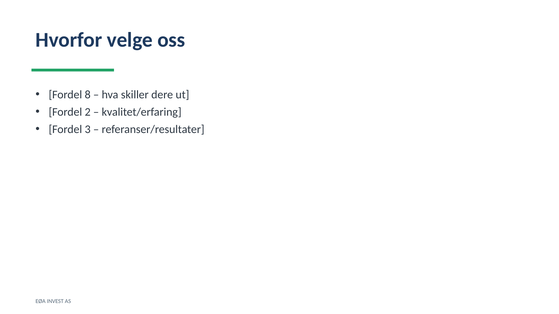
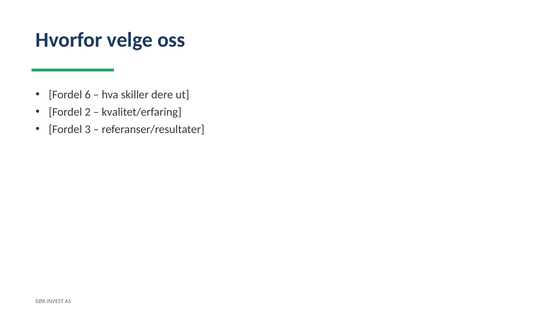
8: 8 -> 6
